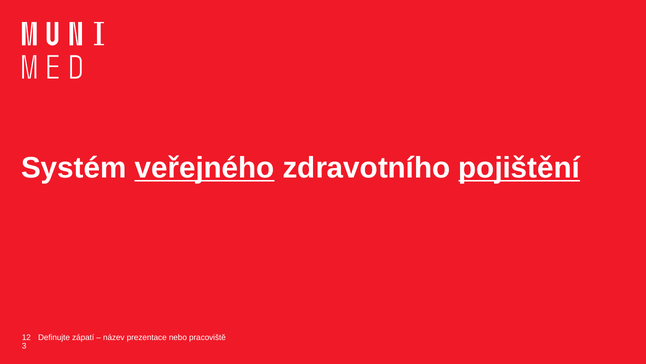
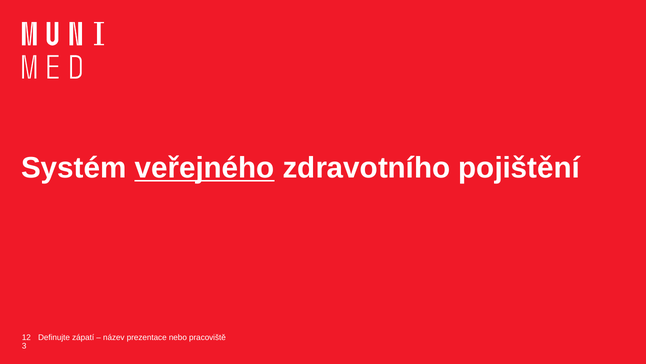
pojištění underline: present -> none
